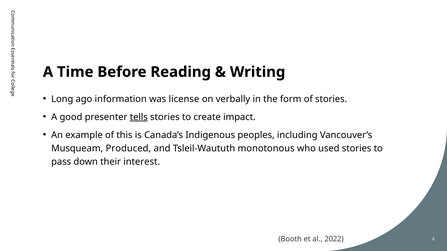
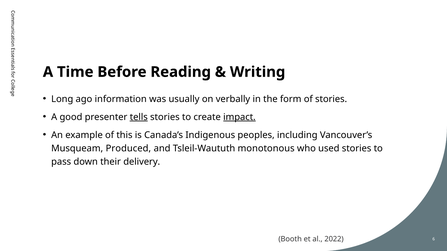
license: license -> usually
impact underline: none -> present
interest: interest -> delivery
